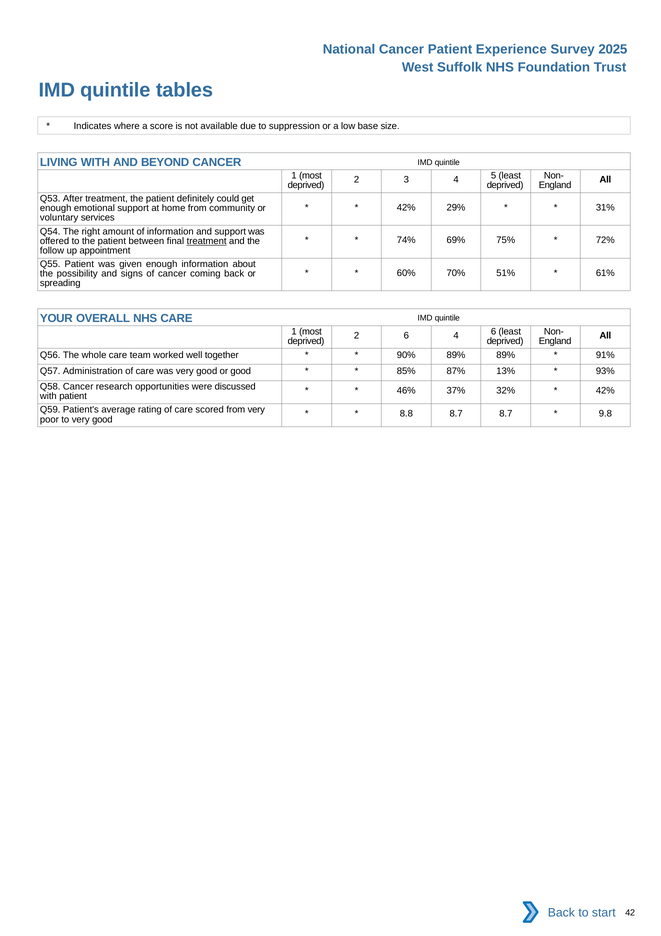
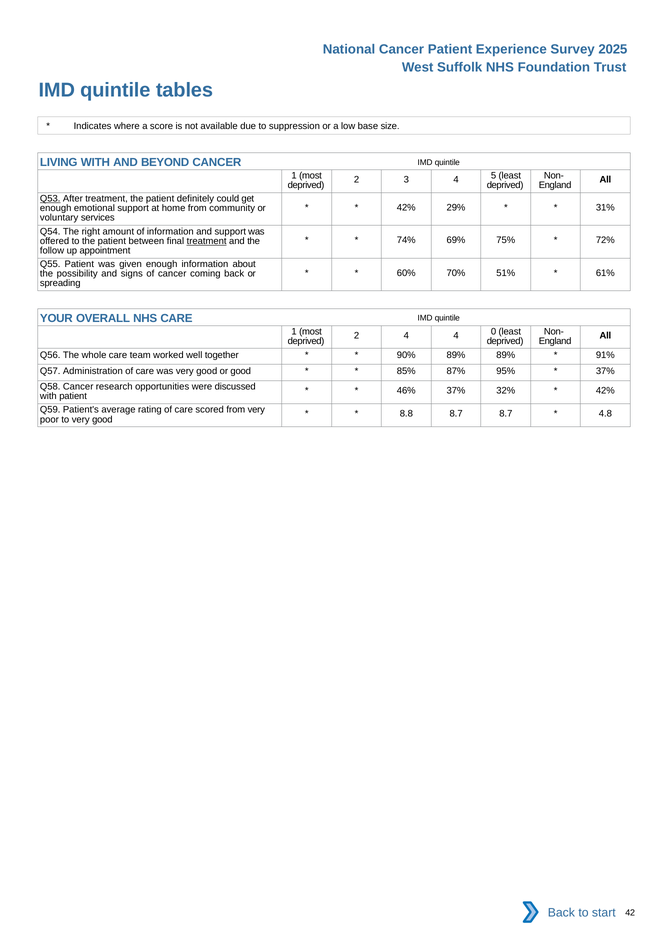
Q53 underline: none -> present
2 6: 6 -> 4
4 6: 6 -> 0
13%: 13% -> 95%
93% at (605, 371): 93% -> 37%
9.8: 9.8 -> 4.8
